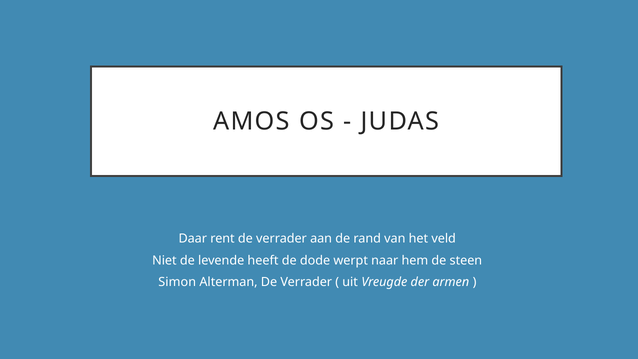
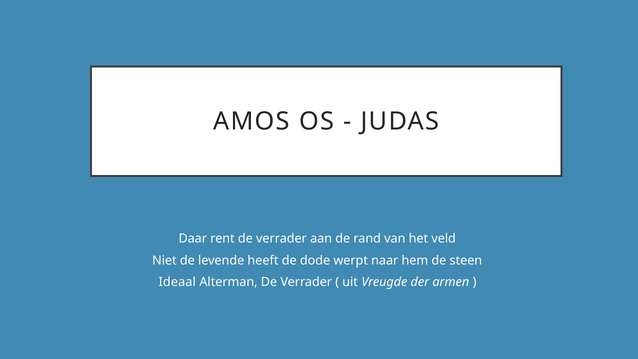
Simon: Simon -> Ideaal
